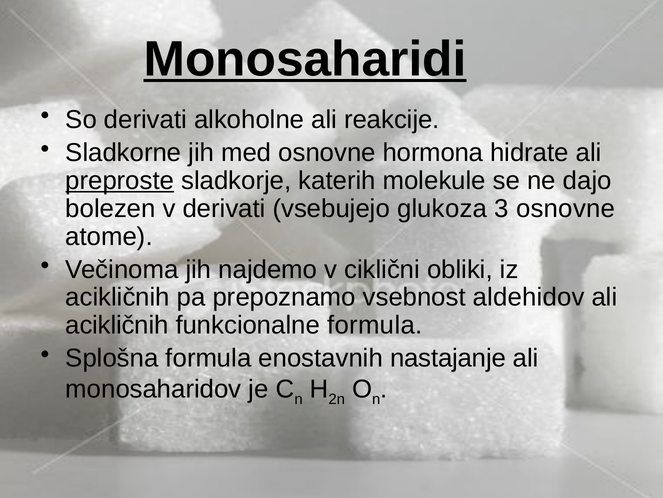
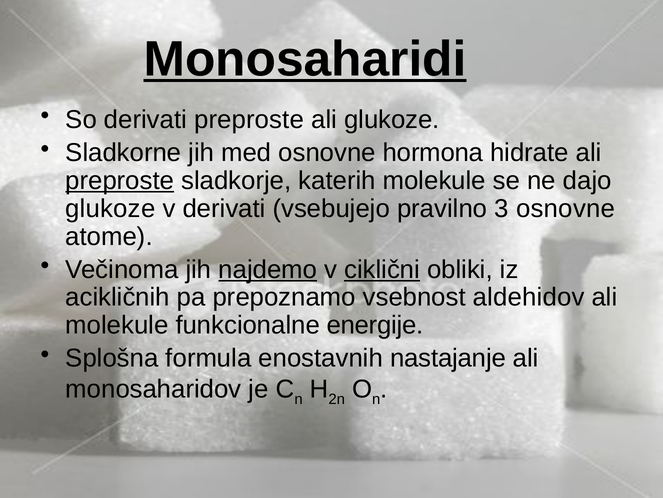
derivati alkoholne: alkoholne -> preproste
ali reakcije: reakcije -> glukoze
bolezen at (111, 208): bolezen -> glukoze
glukoza: glukoza -> pravilno
najdemo underline: none -> present
ciklični underline: none -> present
acikličnih at (117, 325): acikličnih -> molekule
funkcionalne formula: formula -> energije
